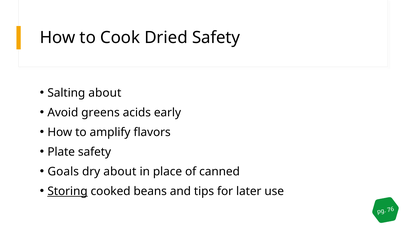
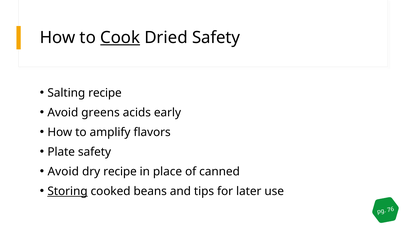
Cook underline: none -> present
Salting about: about -> recipe
Goals at (63, 171): Goals -> Avoid
dry about: about -> recipe
